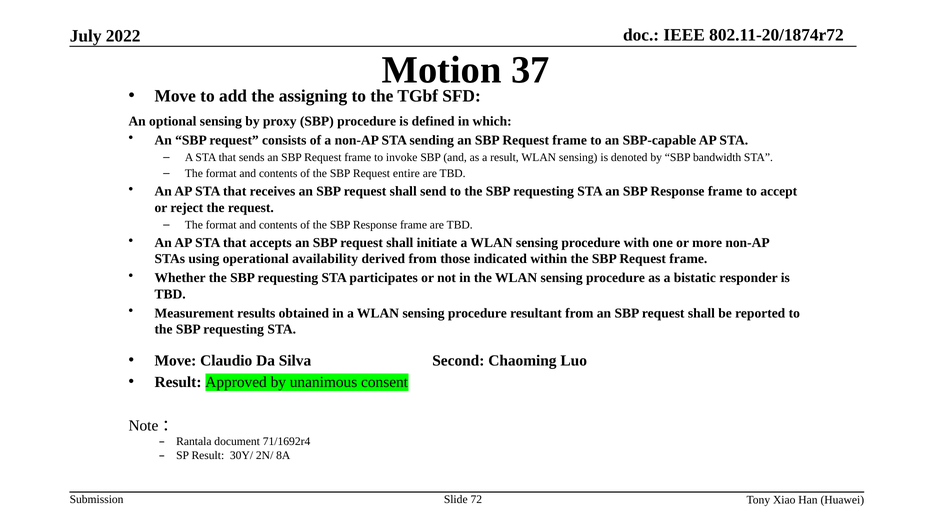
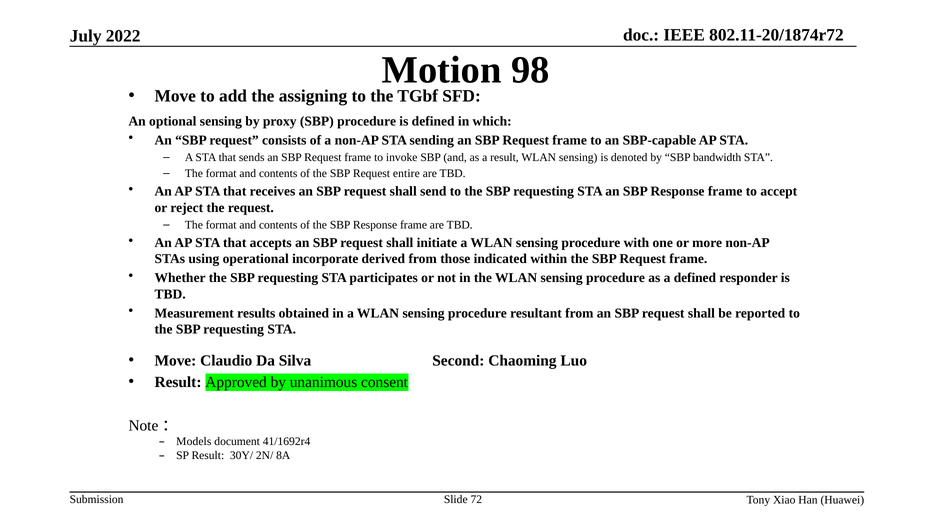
37: 37 -> 98
availability: availability -> incorporate
a bistatic: bistatic -> defined
Rantala: Rantala -> Models
71/1692r4: 71/1692r4 -> 41/1692r4
